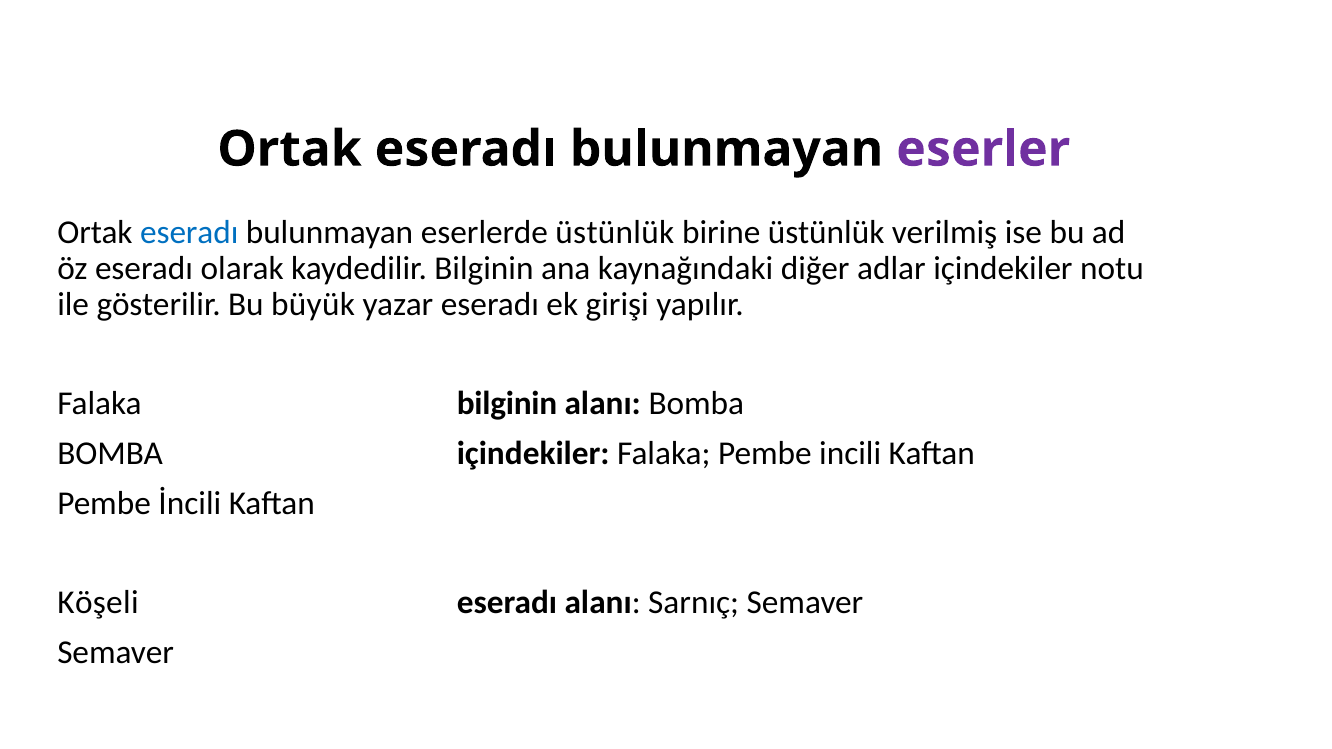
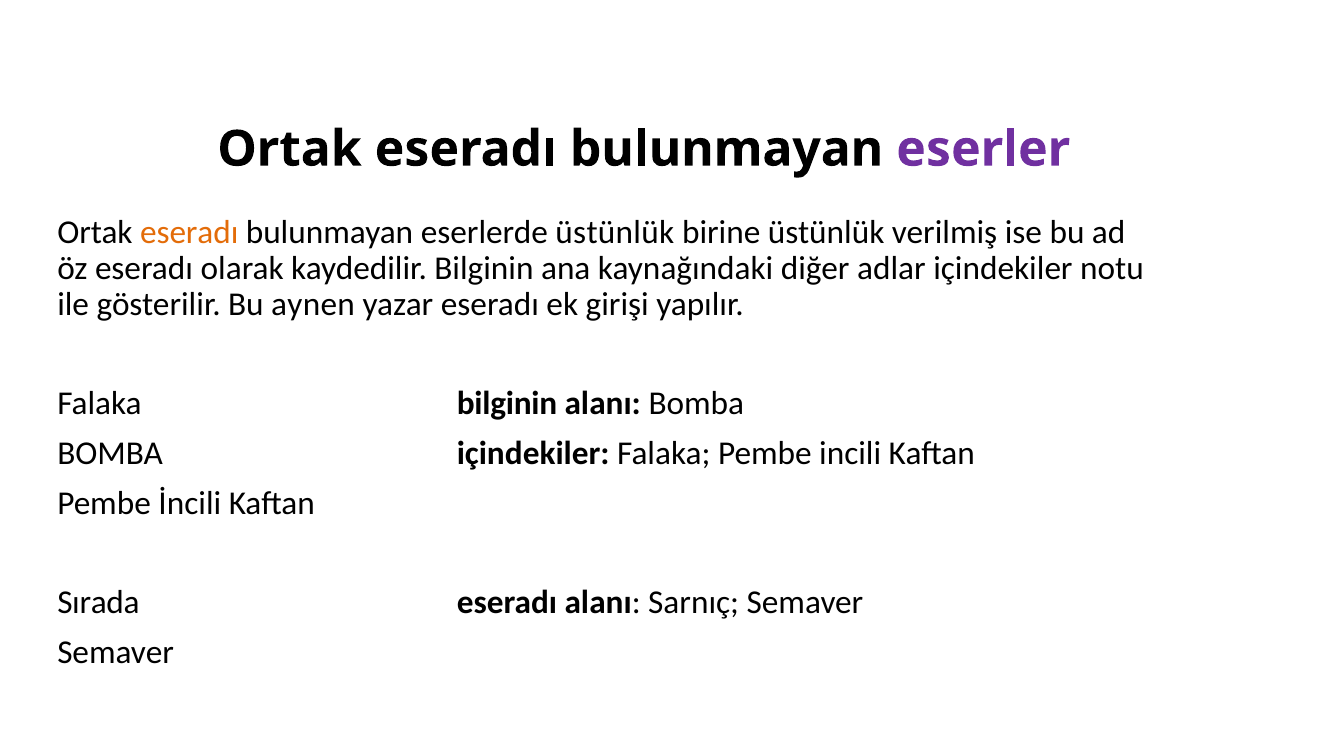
eseradı at (189, 232) colour: blue -> orange
büyük: büyük -> aynen
Köşeli: Köşeli -> Sırada
